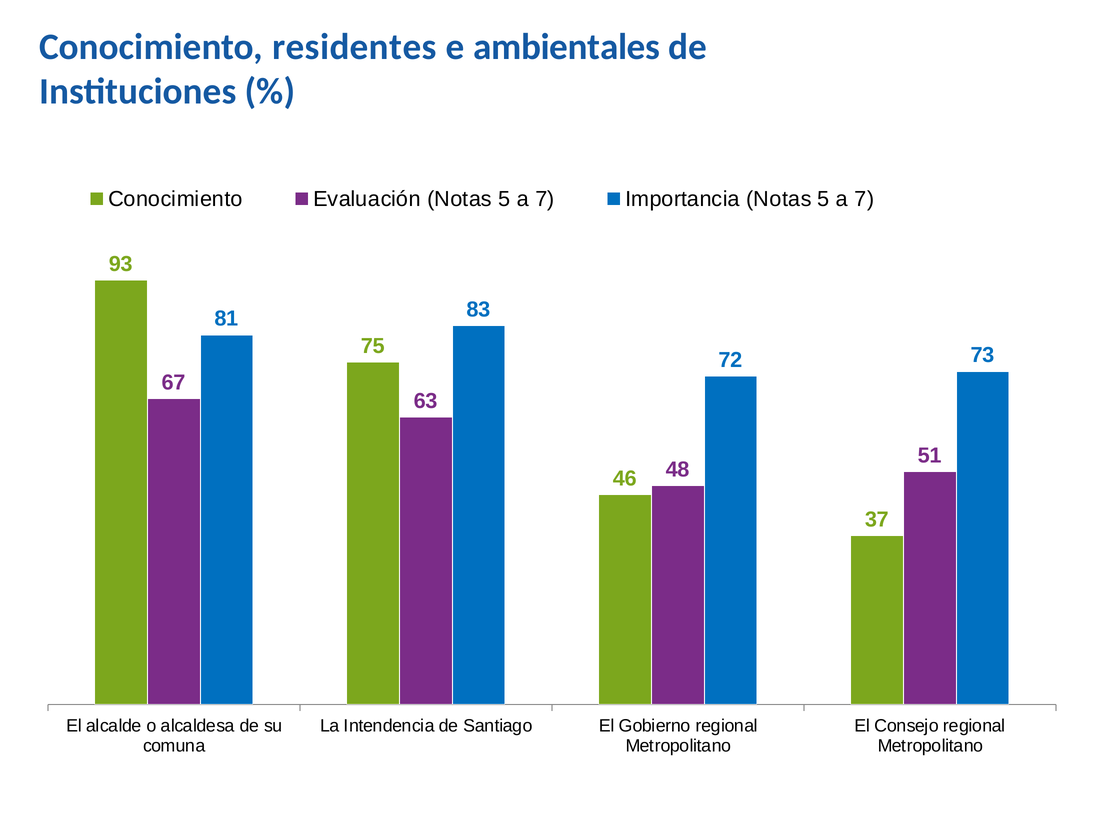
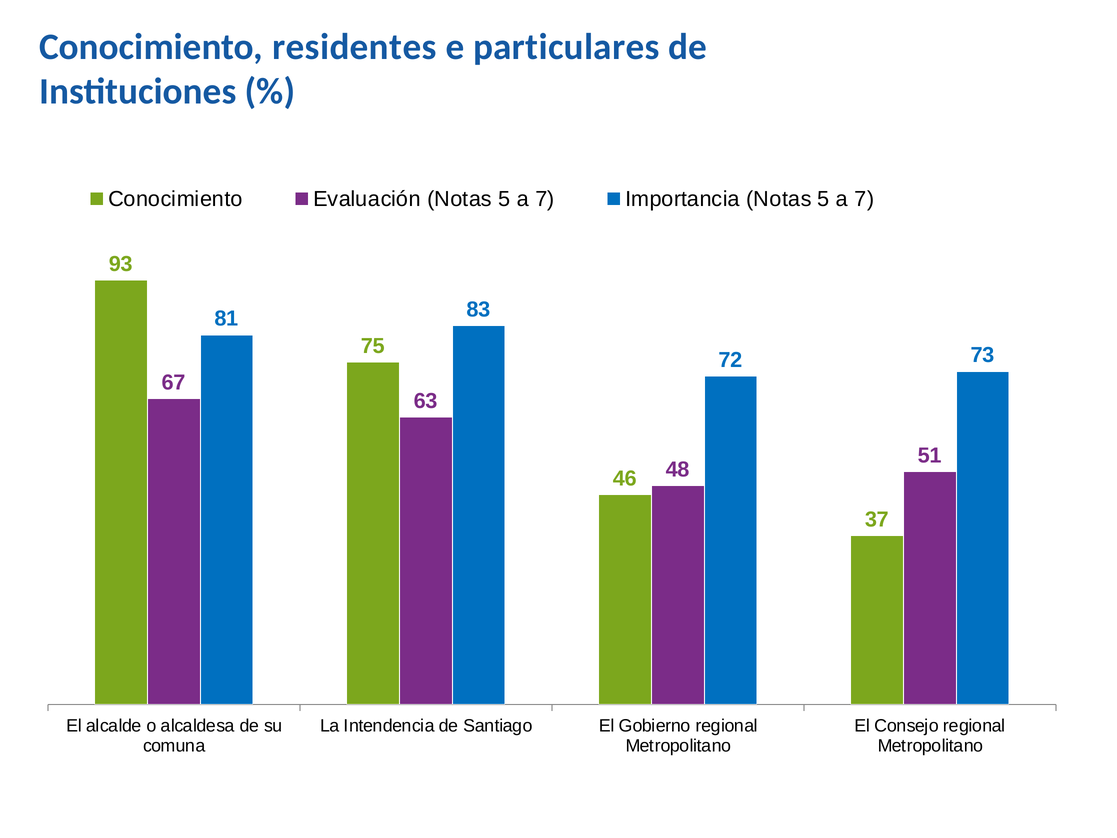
ambientales: ambientales -> particulares
